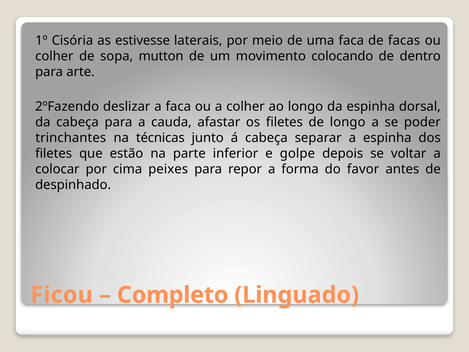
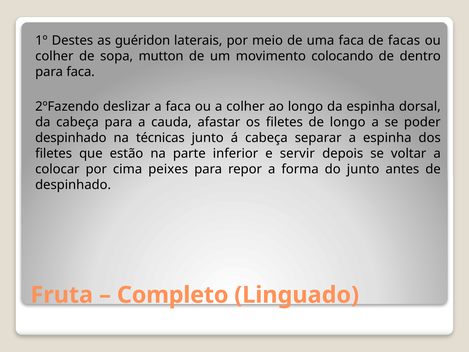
Cisória: Cisória -> Destes
estivesse: estivesse -> guéridon
para arte: arte -> faca
trinchantes at (71, 138): trinchantes -> despinhado
golpe: golpe -> servir
do favor: favor -> junto
Ficou: Ficou -> Fruta
